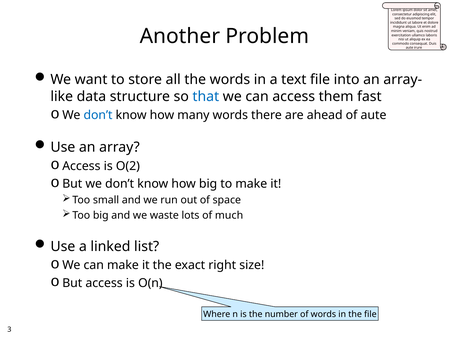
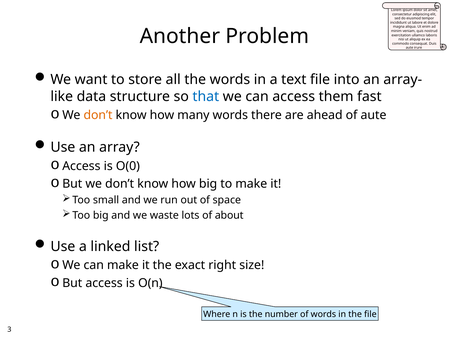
don’t at (98, 115) colour: blue -> orange
O(2: O(2 -> O(0
much: much -> about
